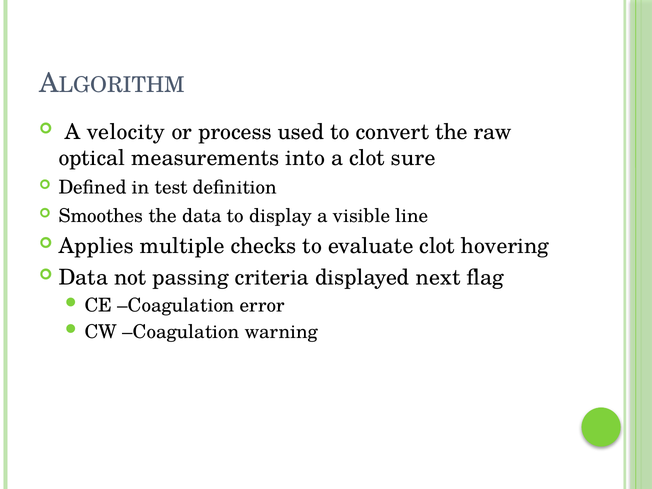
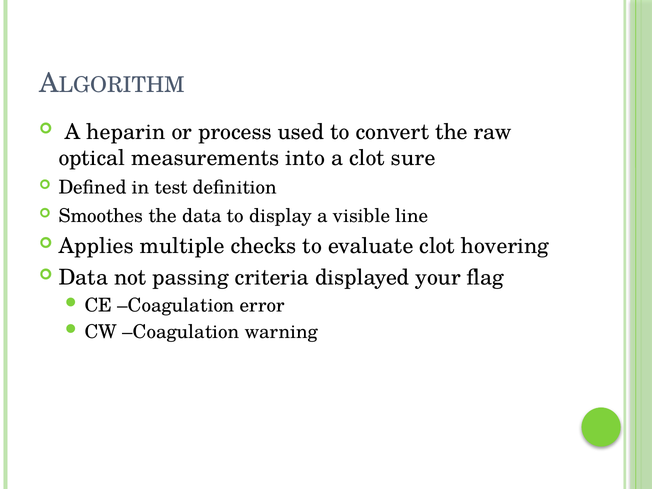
velocity: velocity -> heparin
next: next -> your
